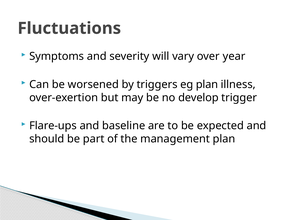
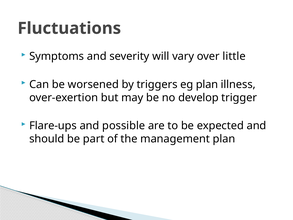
year: year -> little
baseline: baseline -> possible
